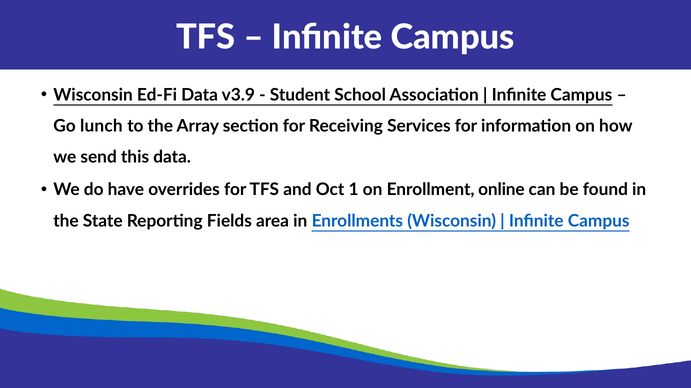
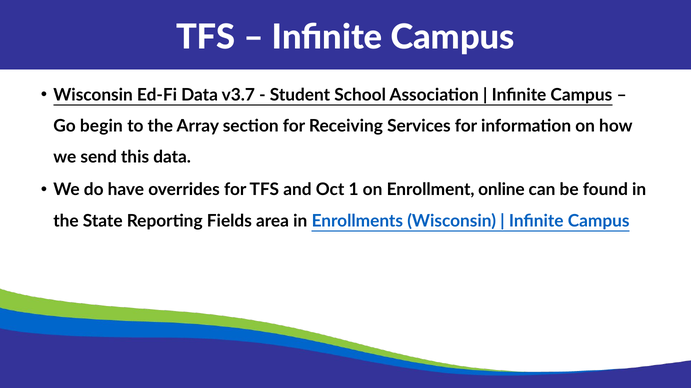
v3.9: v3.9 -> v3.7
lunch: lunch -> begin
